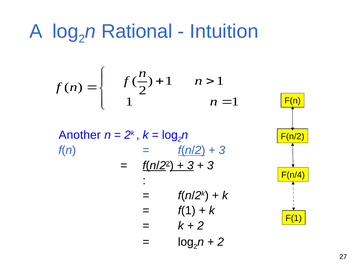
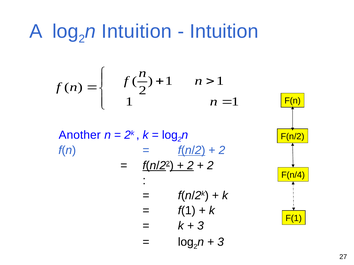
n Rational: Rational -> Intuition
3 at (222, 151): 3 -> 2
3 at (190, 166): 3 -> 2
3 at (210, 166): 3 -> 2
2 at (200, 226): 2 -> 3
2 at (221, 243): 2 -> 3
